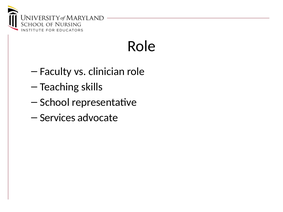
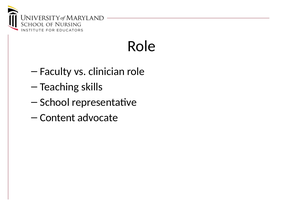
Services: Services -> Content
